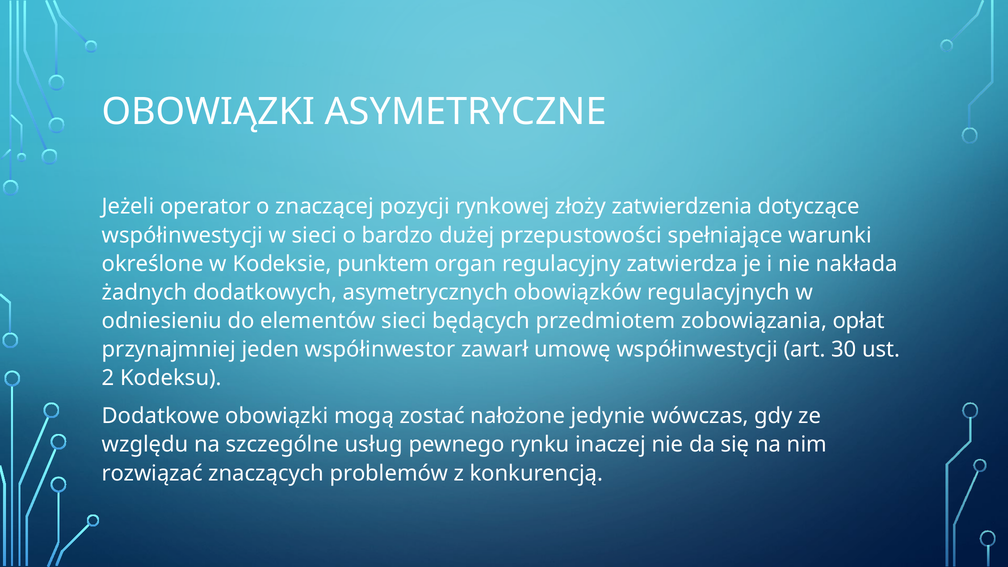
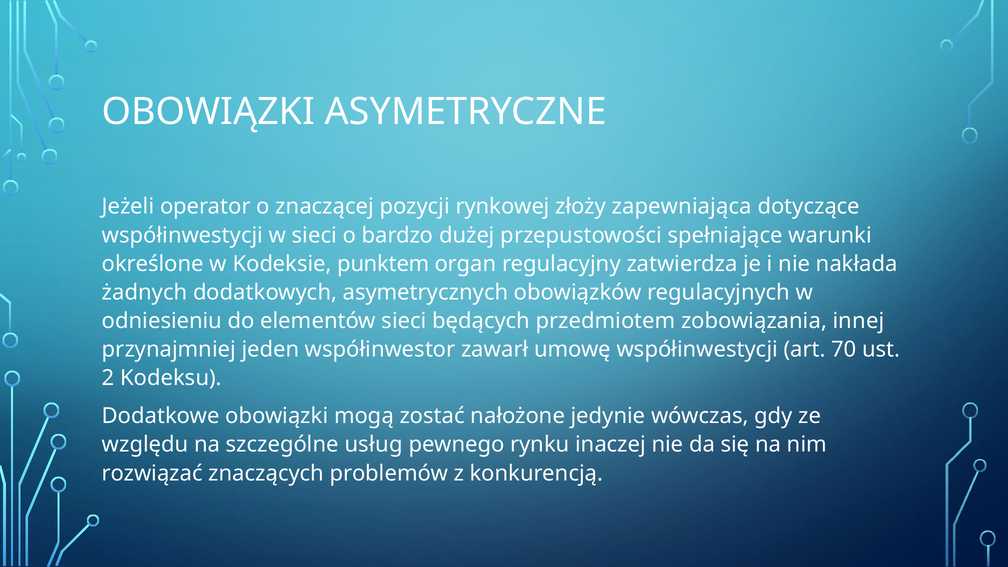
zatwierdzenia: zatwierdzenia -> zapewniająca
opłat: opłat -> innej
30: 30 -> 70
